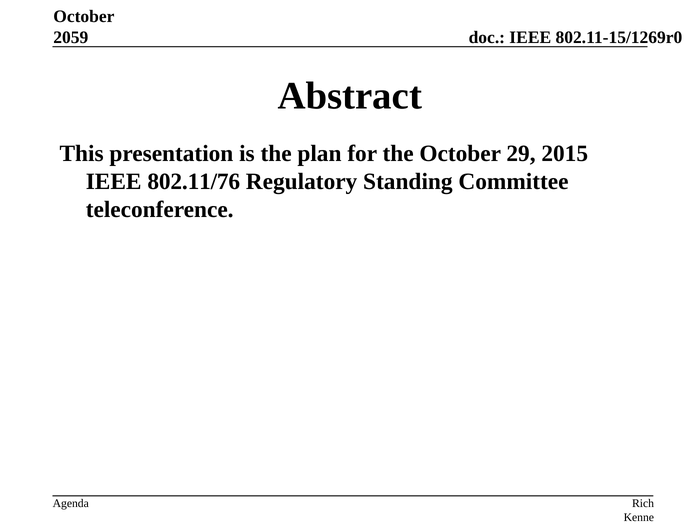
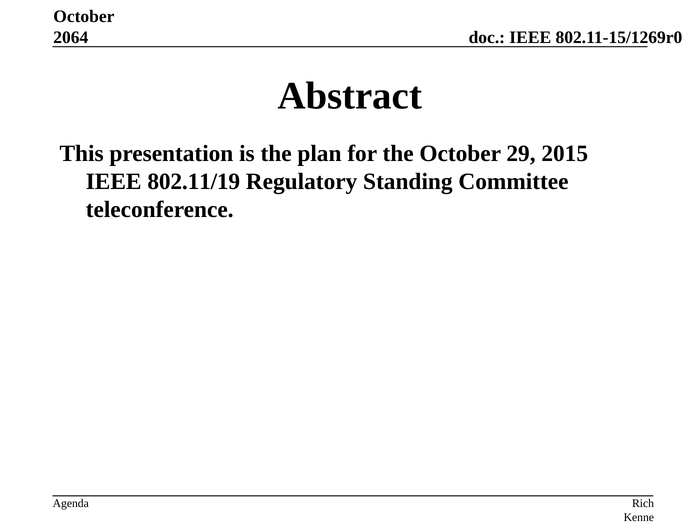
2059: 2059 -> 2064
802.11/76: 802.11/76 -> 802.11/19
